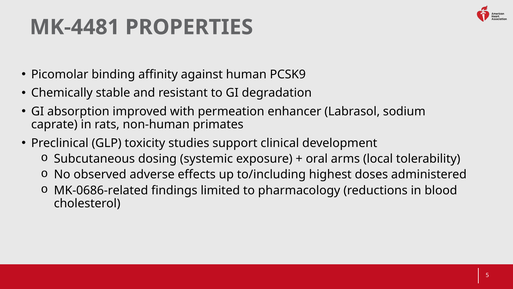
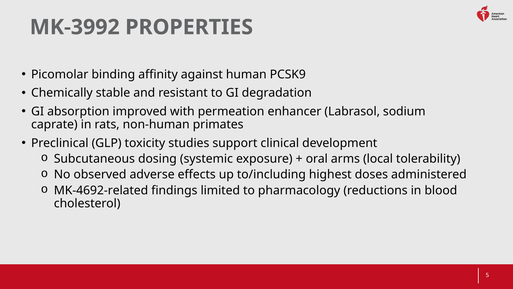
MK-4481: MK-4481 -> MK-3992
MK-0686-related: MK-0686-related -> MK-4692-related
